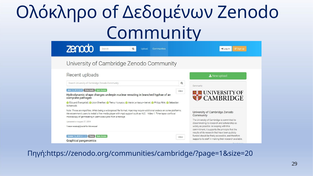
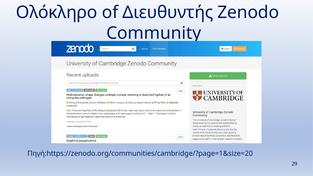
Δεδομένων: Δεδομένων -> Διευθυντής
